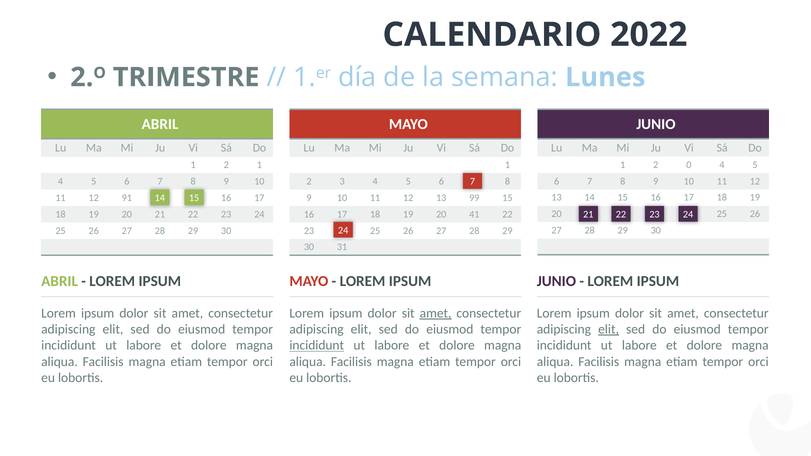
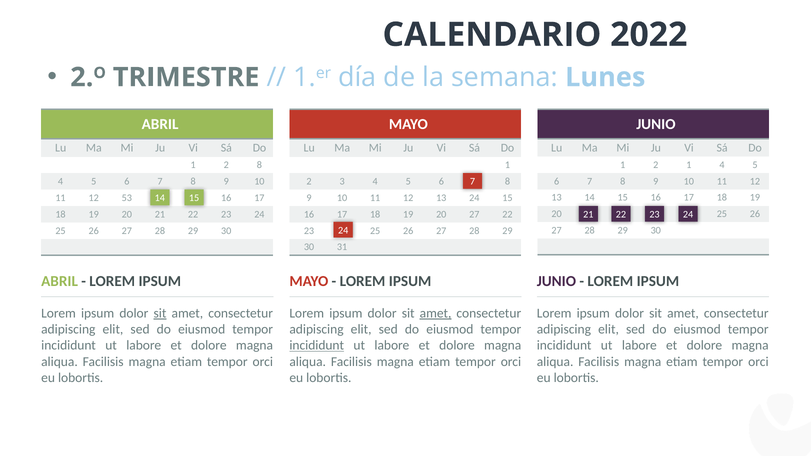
2 0: 0 -> 1
2 1: 1 -> 8
91: 91 -> 53
13 99: 99 -> 24
20 41: 41 -> 27
sit at (160, 313) underline: none -> present
elit at (609, 329) underline: present -> none
